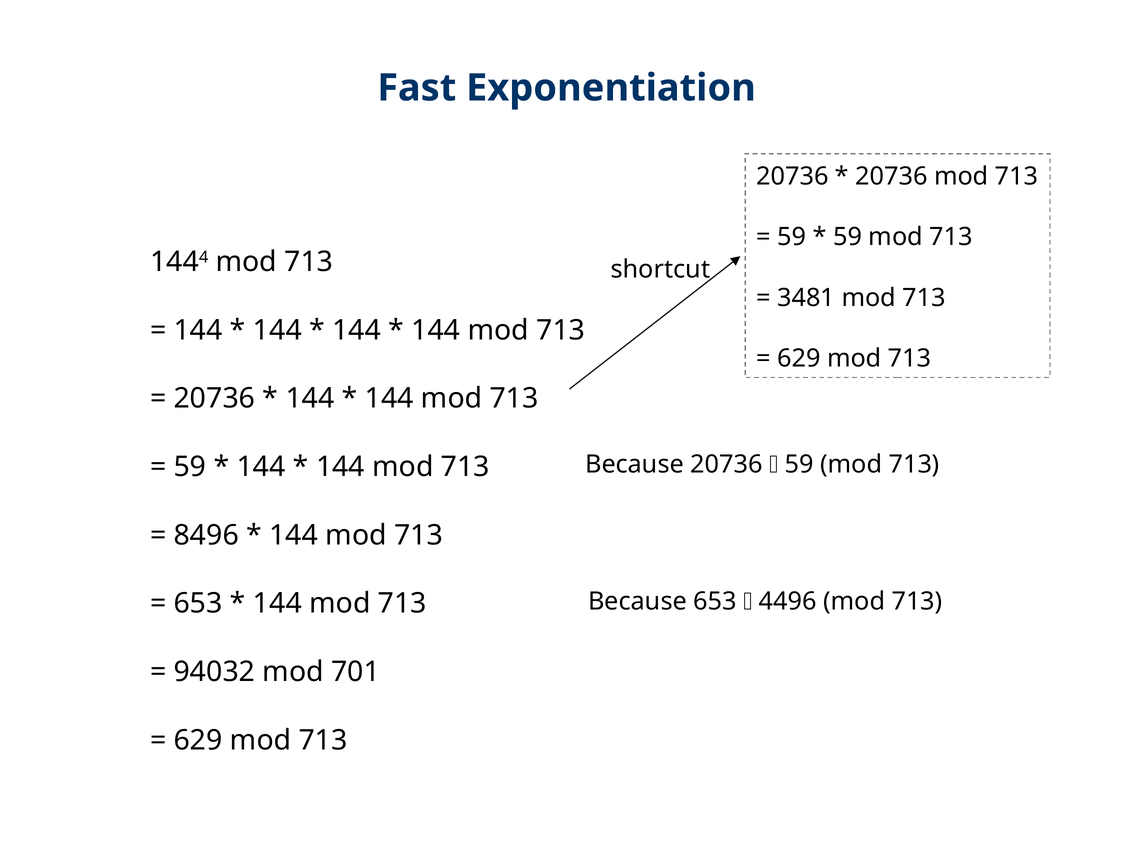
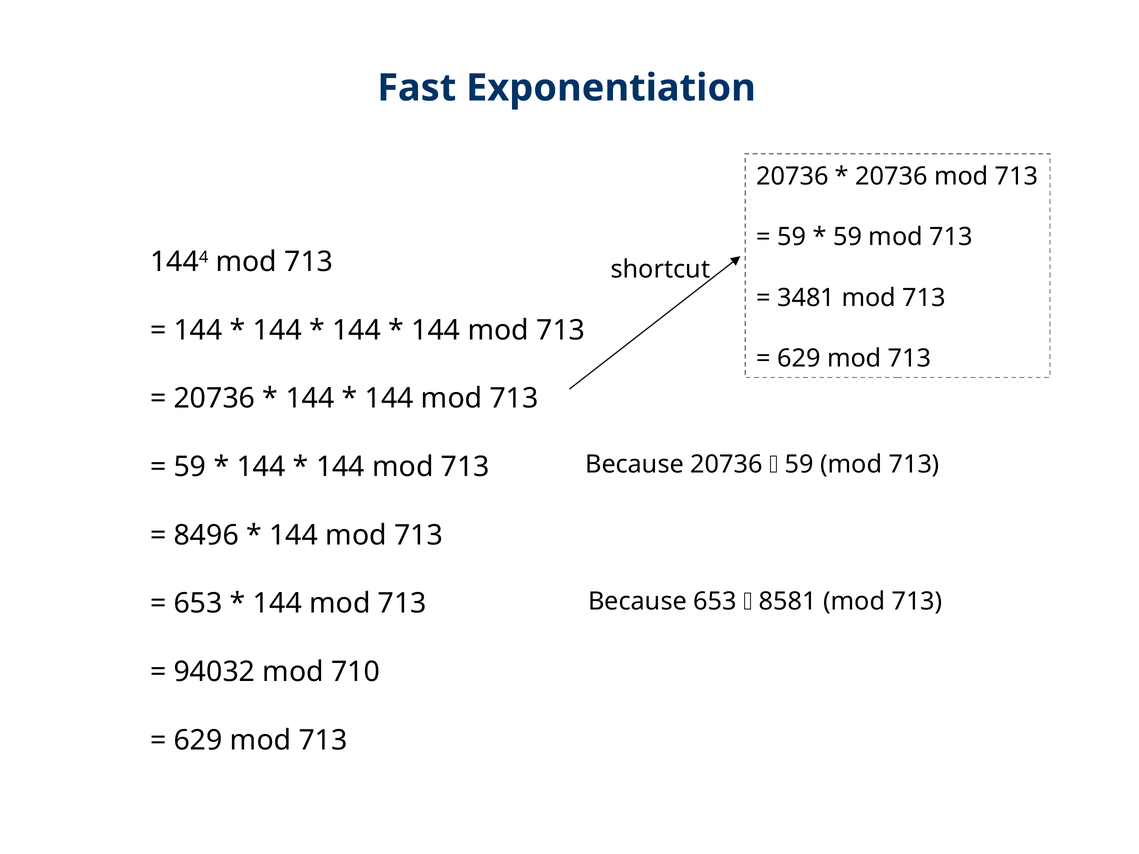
4496: 4496 -> 8581
701: 701 -> 710
